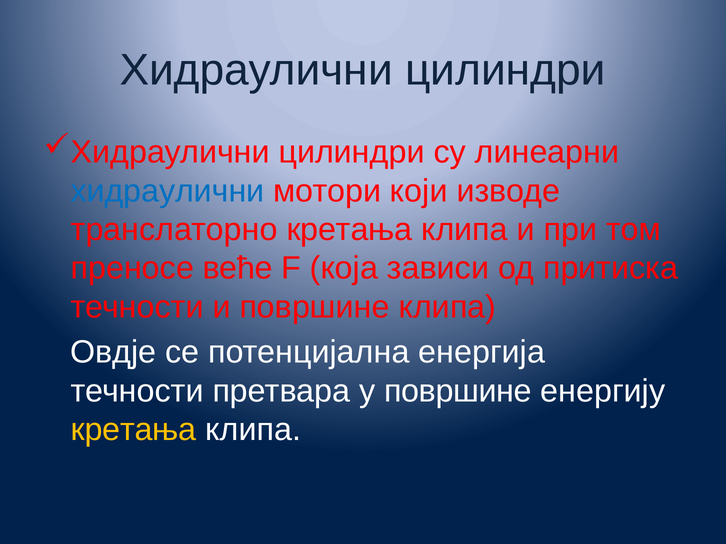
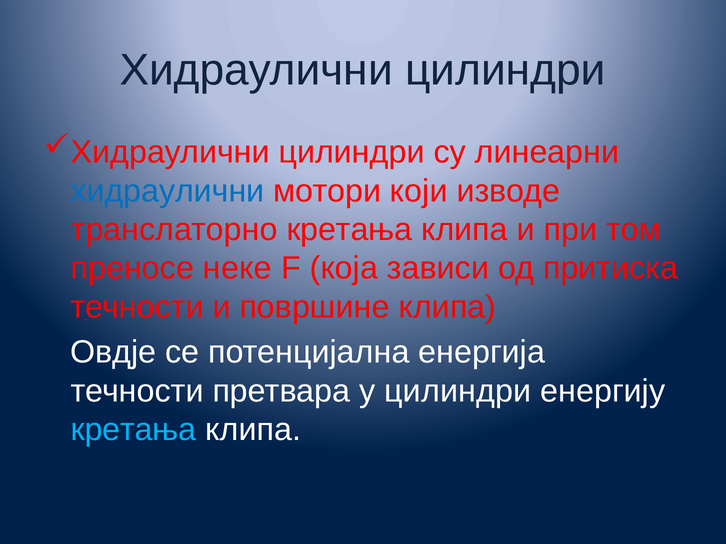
веће: веће -> неке
у површине: површине -> цилиндри
кретања at (134, 430) colour: yellow -> light blue
